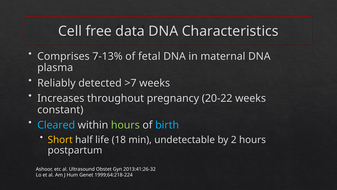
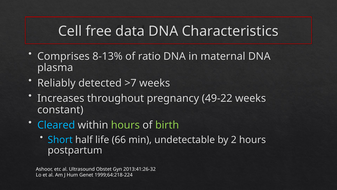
7-13%: 7-13% -> 8-13%
fetal: fetal -> ratio
20-22: 20-22 -> 49-22
birth colour: light blue -> light green
Short colour: yellow -> light blue
18: 18 -> 66
